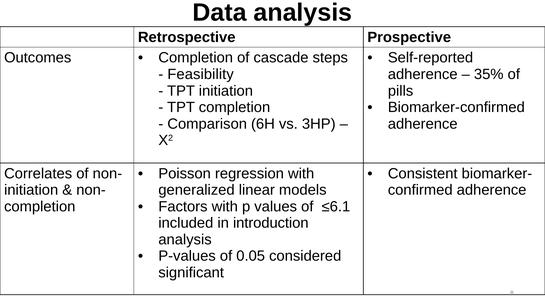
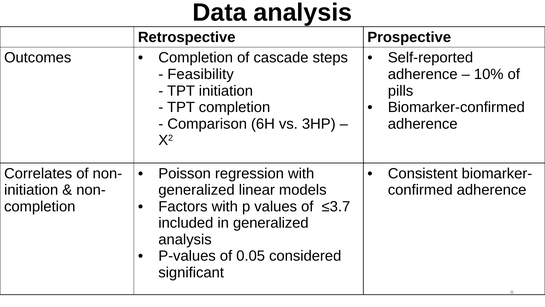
35%: 35% -> 10%
≤6.1: ≤6.1 -> ≤3.7
in introduction: introduction -> generalized
